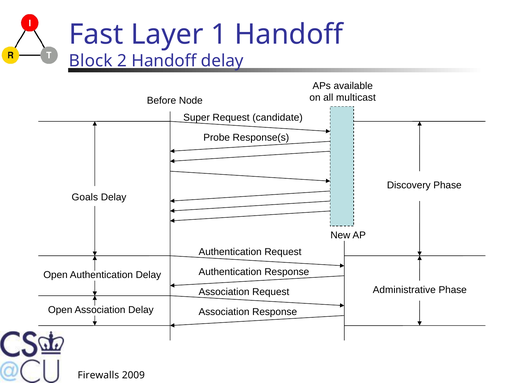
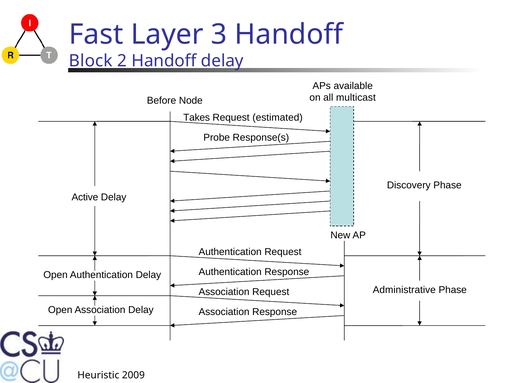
1: 1 -> 3
Super: Super -> Takes
candidate: candidate -> estimated
Goals: Goals -> Active
Firewalls: Firewalls -> Heuristic
